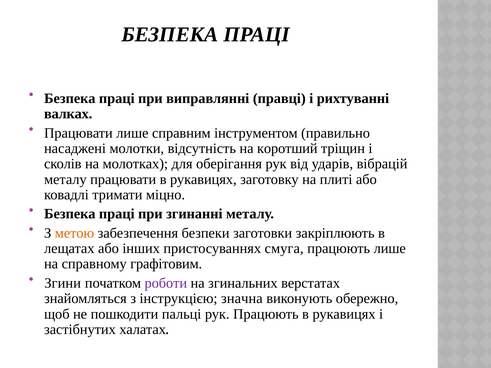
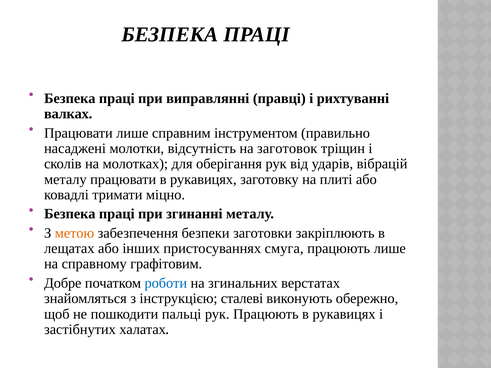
коротший: коротший -> заготовок
Згини: Згини -> Добре
роботи colour: purple -> blue
значна: значна -> сталеві
